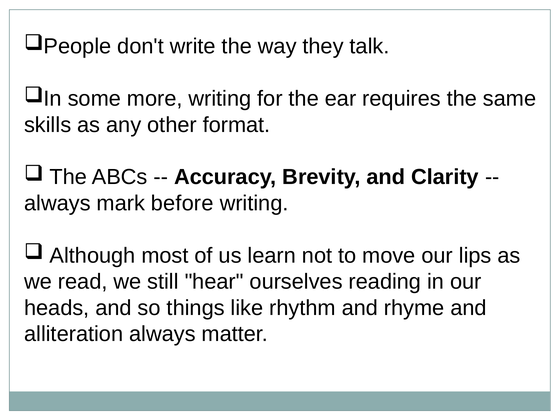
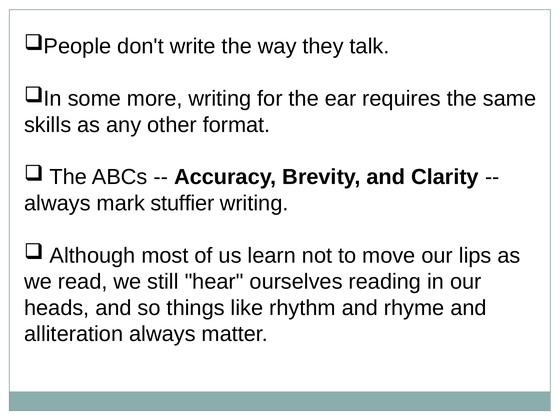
before: before -> stuffier
